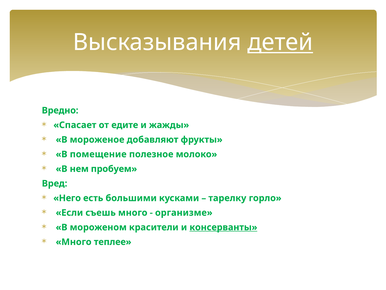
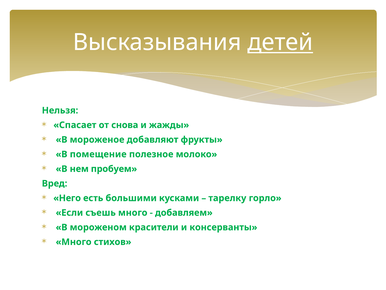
Вредно: Вредно -> Нельзя
едите: едите -> снова
организме: организме -> добавляем
консерванты underline: present -> none
теплее: теплее -> стихов
